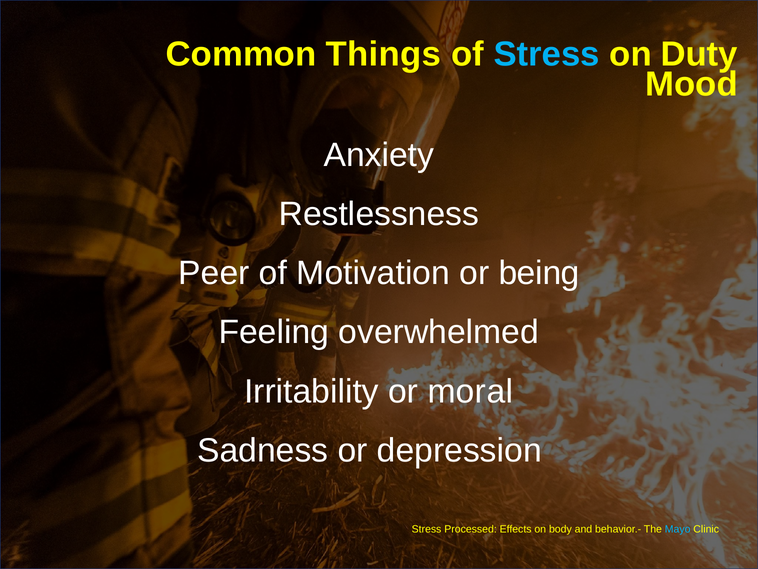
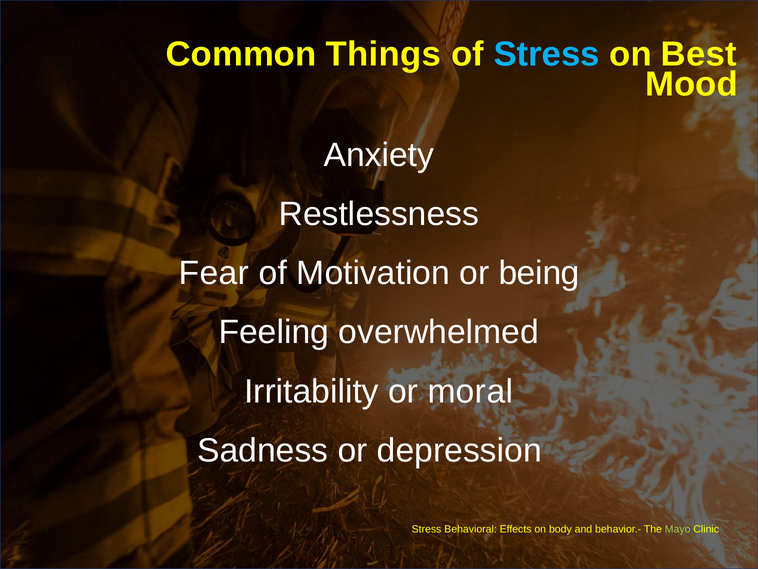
Duty: Duty -> Best
Peer: Peer -> Fear
Processed: Processed -> Behavioral
Mayo colour: light blue -> light green
